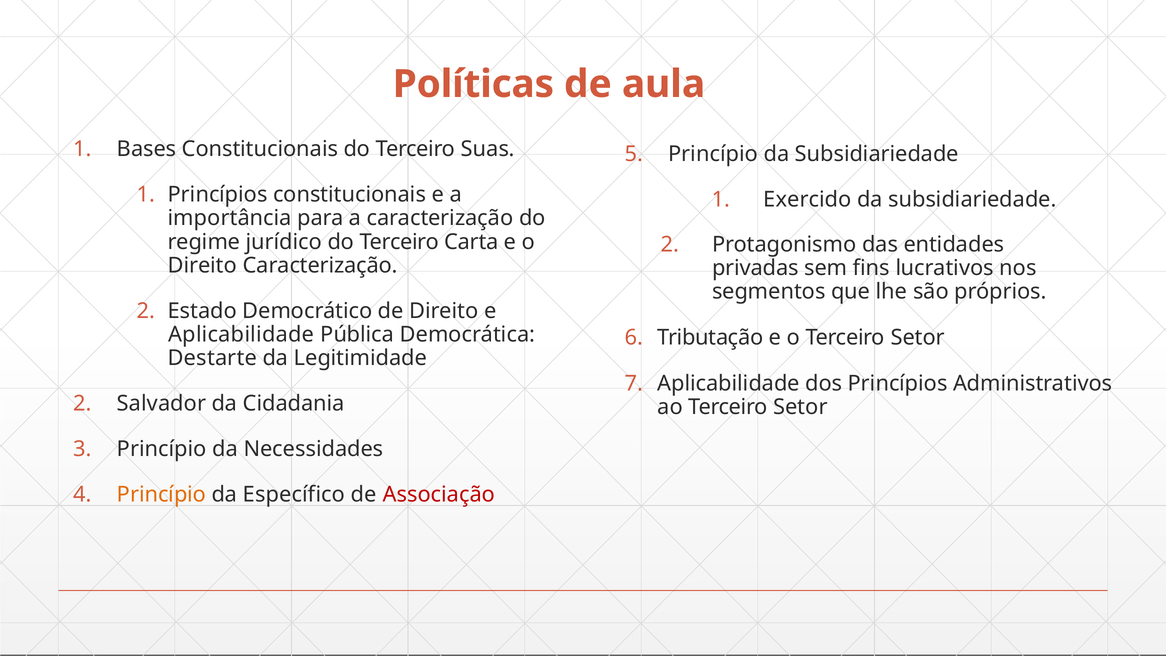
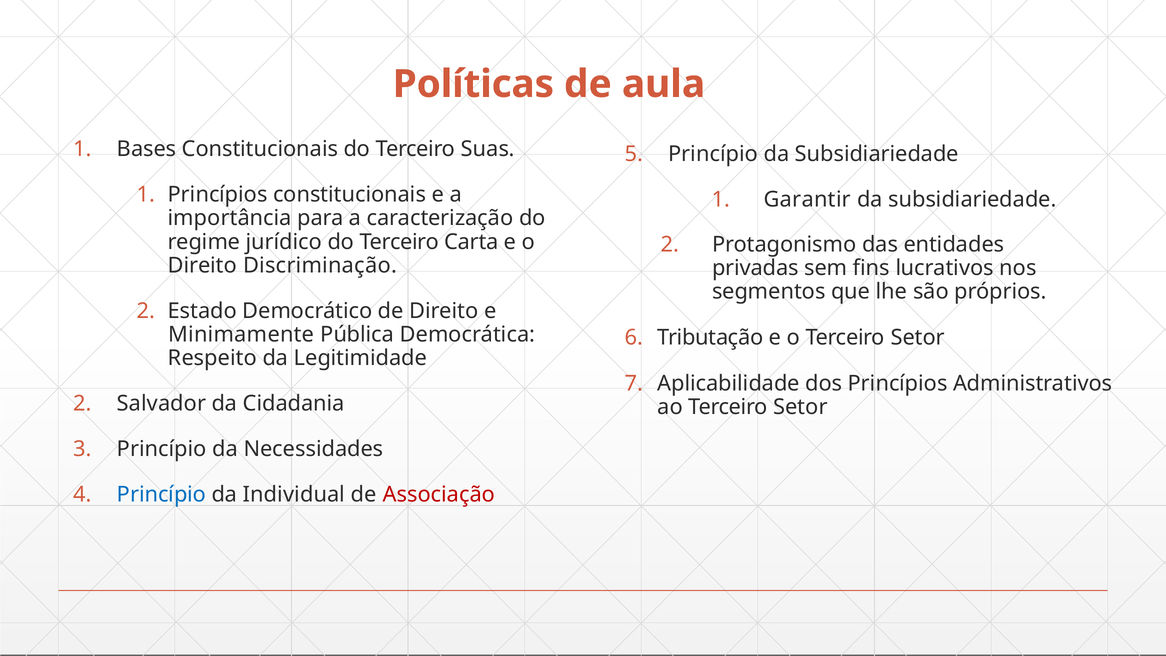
Exercido: Exercido -> Garantir
Direito Caracterização: Caracterização -> Discriminação
Aplicabilidade at (241, 334): Aplicabilidade -> Minimamente
Destarte: Destarte -> Respeito
Princípio at (162, 494) colour: orange -> blue
Específico: Específico -> Individual
